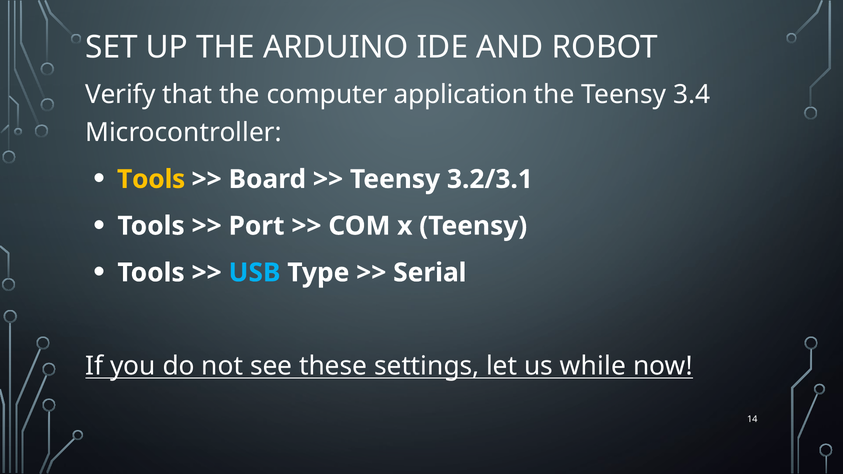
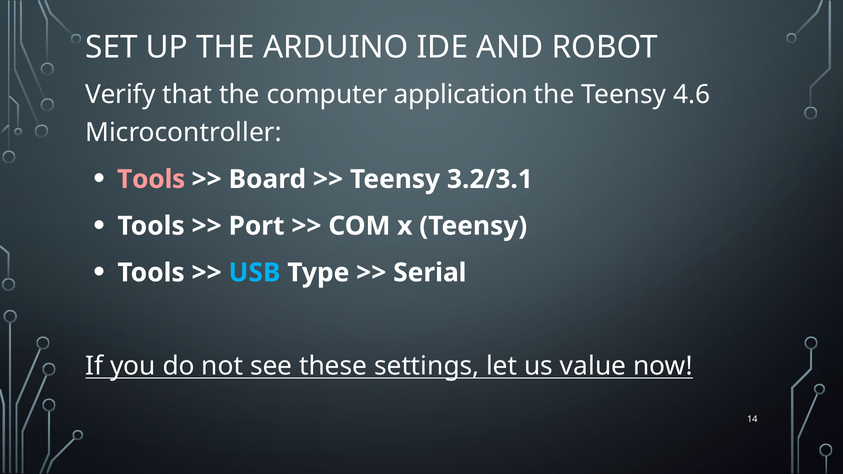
3.4: 3.4 -> 4.6
Tools at (151, 179) colour: yellow -> pink
while: while -> value
